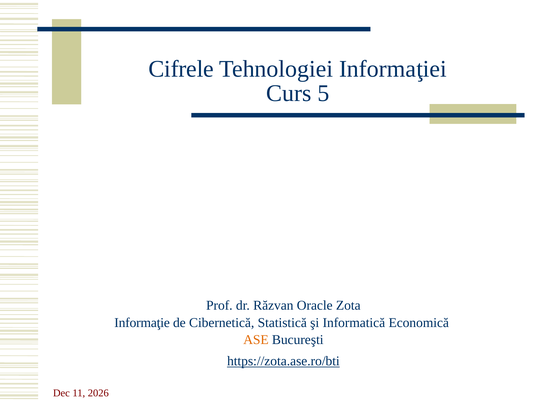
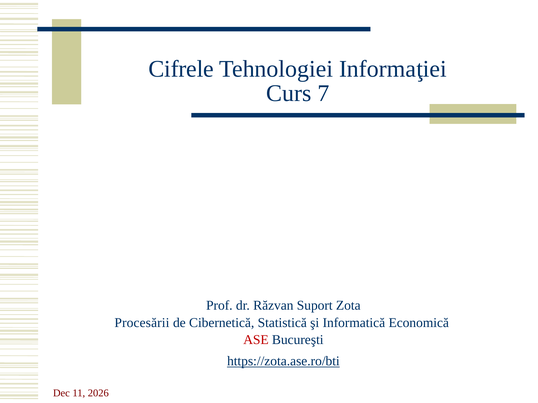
5: 5 -> 7
Oracle: Oracle -> Suport
Informaţie: Informaţie -> Procesării
ASE colour: orange -> red
